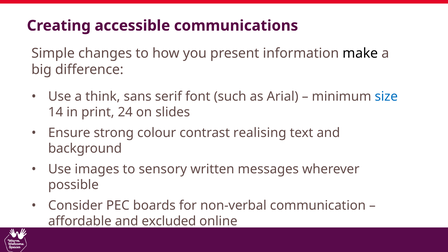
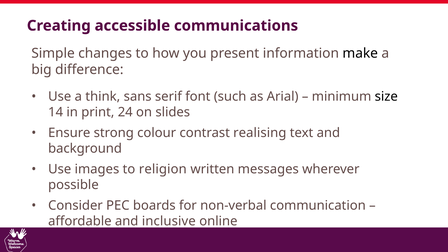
size colour: blue -> black
sensory: sensory -> religion
excluded: excluded -> inclusive
